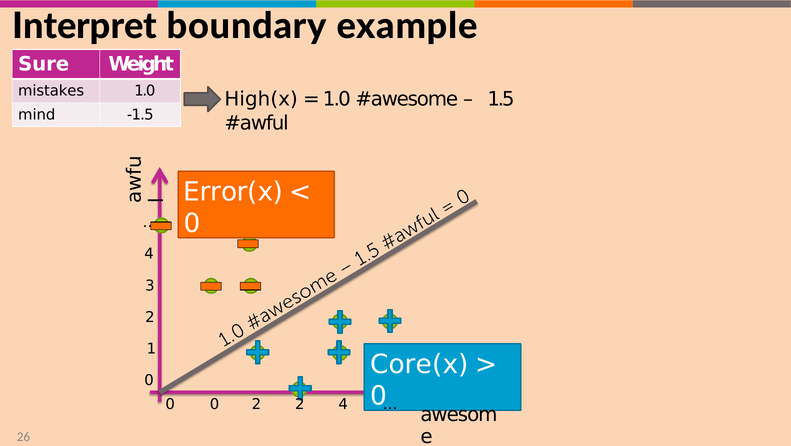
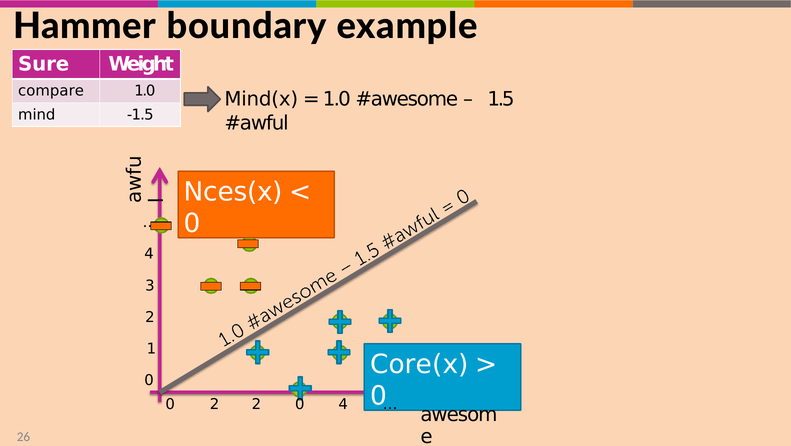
Interpret: Interpret -> Hammer
mistakes: mistakes -> compare
High(x: High(x -> Mind(x
Error(x: Error(x -> Nces(x
0 at (215, 404): 0 -> 2
2 2: 2 -> 0
